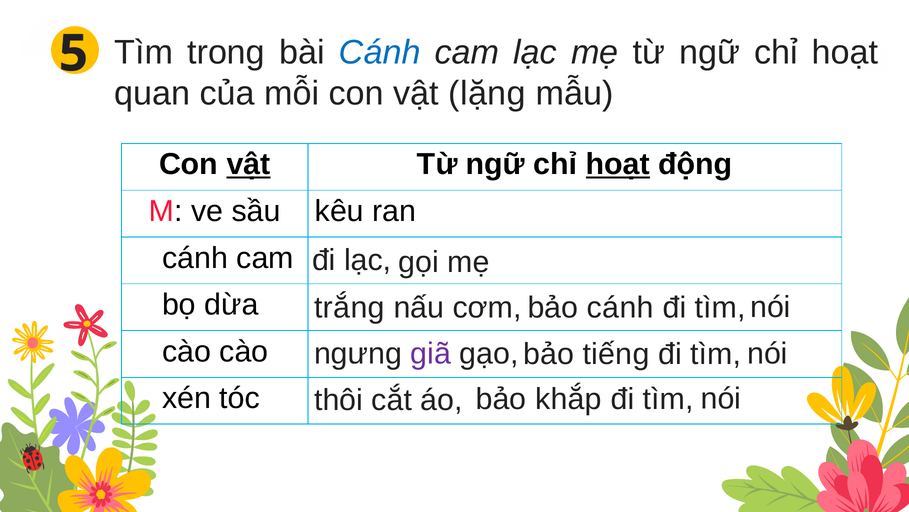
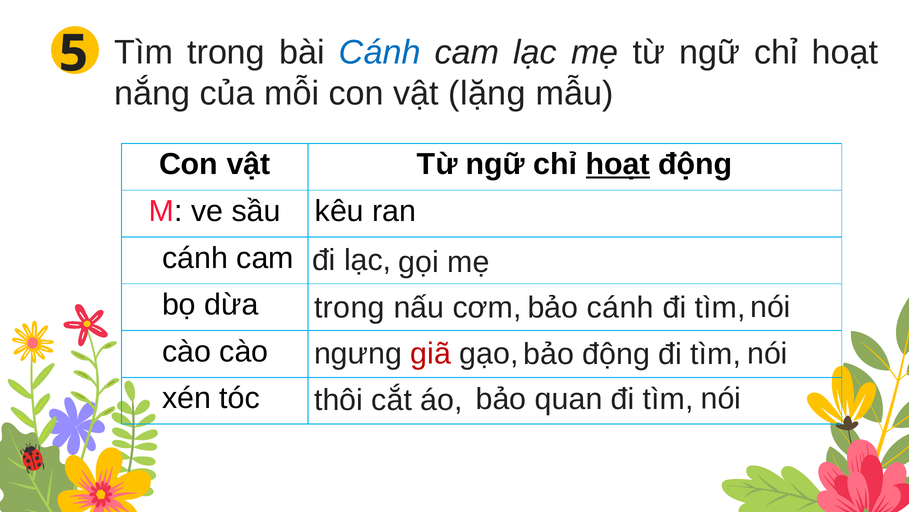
quan: quan -> nắng
vật at (248, 165) underline: present -> none
trắng at (349, 308): trắng -> trong
giã colour: purple -> red
tiếng at (616, 355): tiếng -> động
khắp: khắp -> quan
